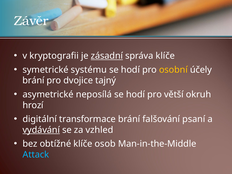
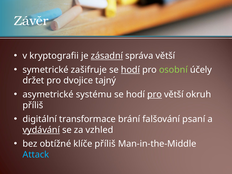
správa klíče: klíče -> větší
systému: systému -> zašifruje
hodí at (130, 70) underline: none -> present
osobní colour: yellow -> light green
brání at (33, 81): brání -> držet
neposílá: neposílá -> systému
pro at (155, 94) underline: none -> present
hrozí at (33, 105): hrozí -> příliš
klíče osob: osob -> příliš
